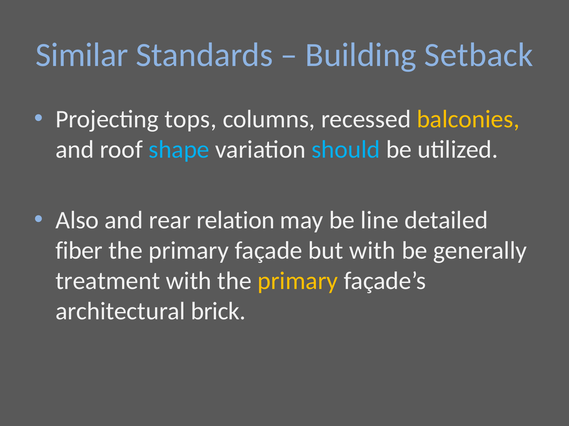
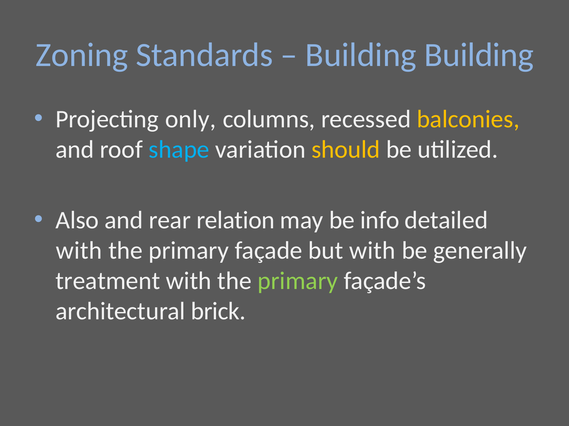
Similar: Similar -> Zoning
Building Setback: Setback -> Building
tops: tops -> only
should colour: light blue -> yellow
line: line -> info
fiber at (79, 251): fiber -> with
primary at (298, 281) colour: yellow -> light green
